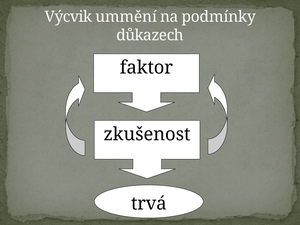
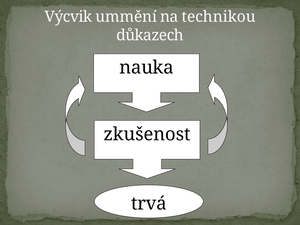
podmínky: podmínky -> technikou
faktor: faktor -> nauka
